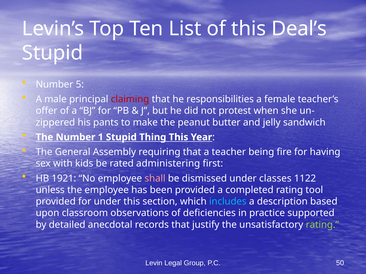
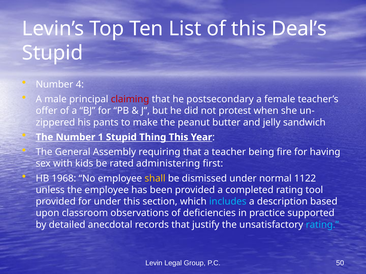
5: 5 -> 4
responsibilities: responsibilities -> postsecondary
1921: 1921 -> 1968
shall colour: pink -> yellow
classes: classes -> normal
rating at (322, 225) colour: light green -> light blue
